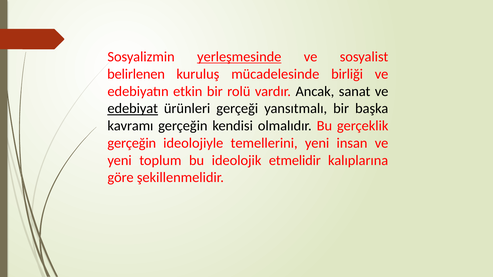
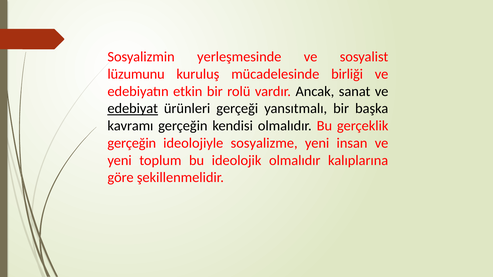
yerleşmesinde underline: present -> none
belirlenen: belirlenen -> lüzumunu
temellerini: temellerini -> sosyalizme
ideolojik etmelidir: etmelidir -> olmalıdır
